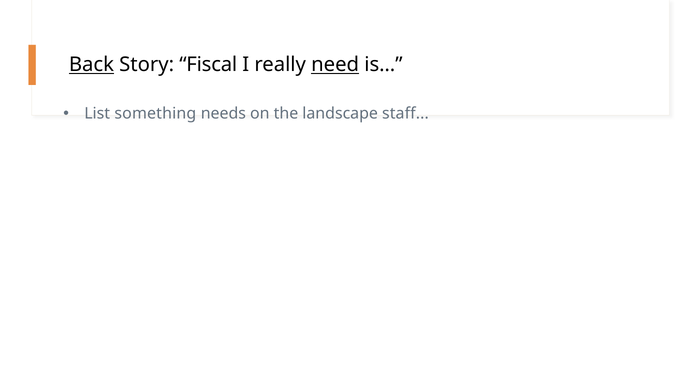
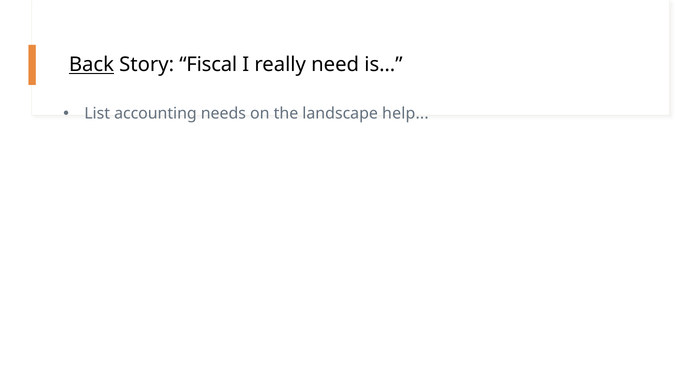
need underline: present -> none
something: something -> accounting
staff: staff -> help
